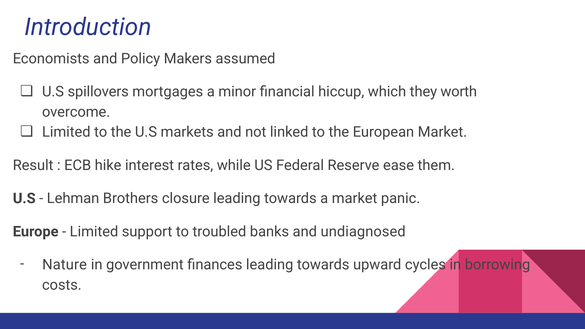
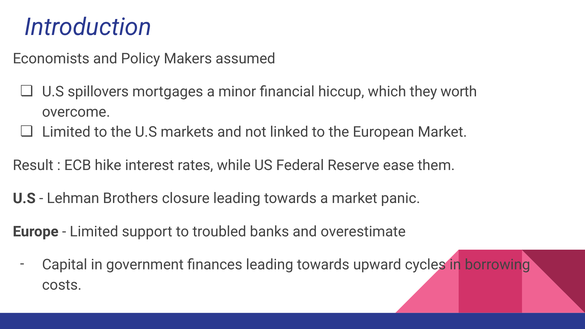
undiagnosed: undiagnosed -> overestimate
Nature: Nature -> Capital
